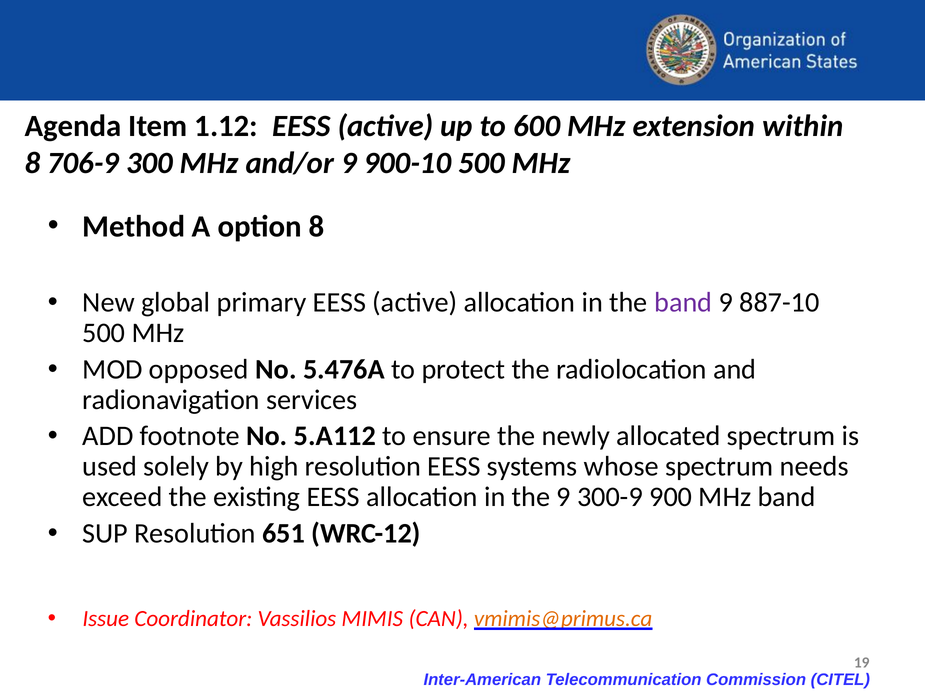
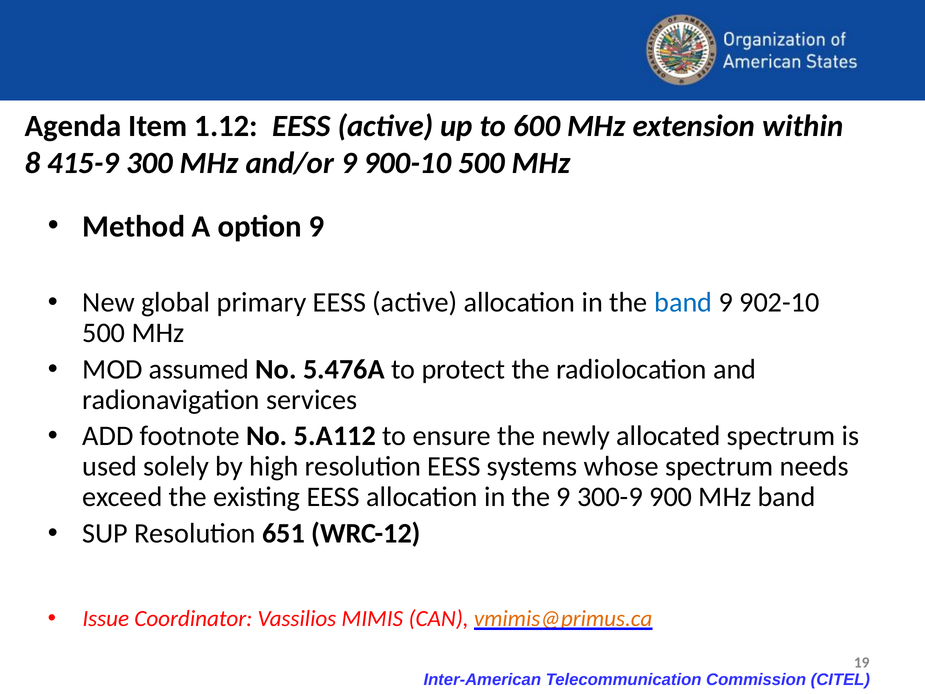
706-9: 706-9 -> 415-9
option 8: 8 -> 9
band at (683, 303) colour: purple -> blue
887-10: 887-10 -> 902-10
opposed: opposed -> assumed
